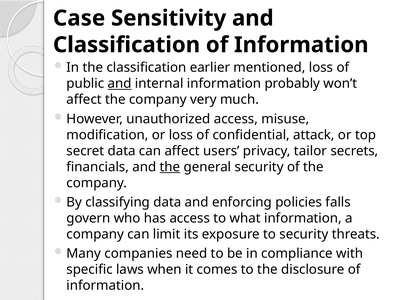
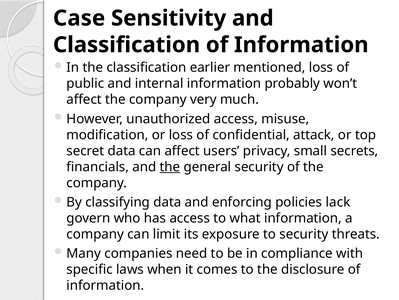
and at (120, 83) underline: present -> none
tailor: tailor -> small
falls: falls -> lack
